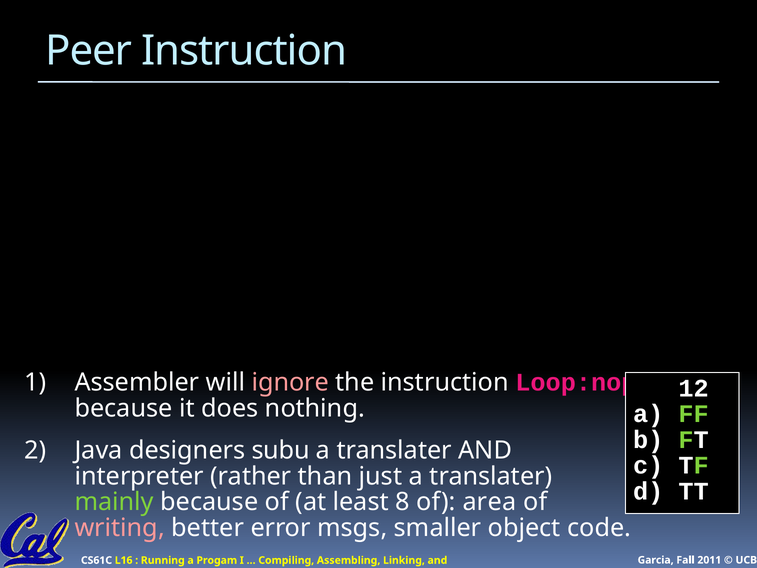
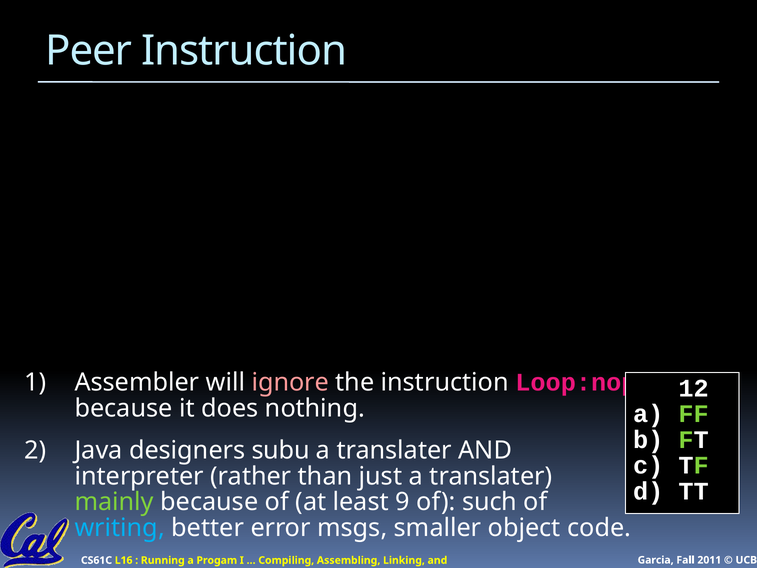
8: 8 -> 9
area: area -> such
writing colour: pink -> light blue
